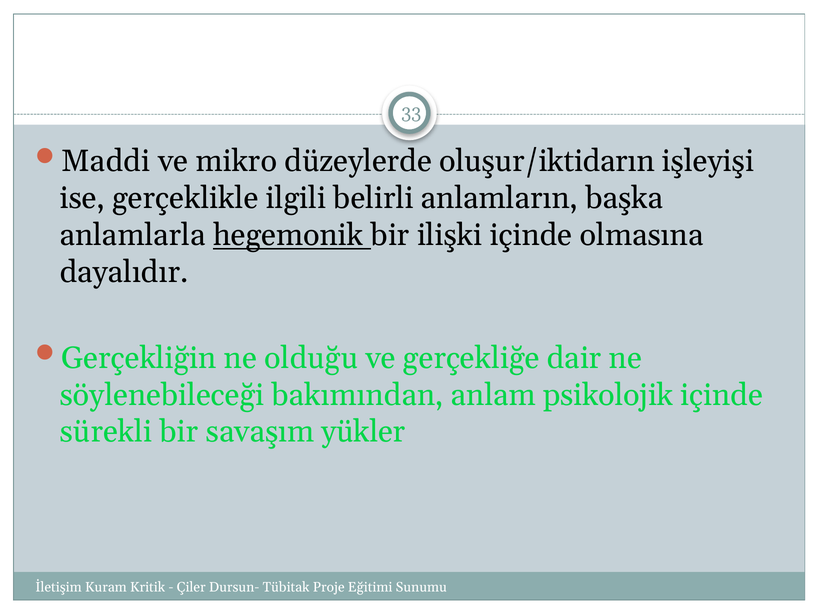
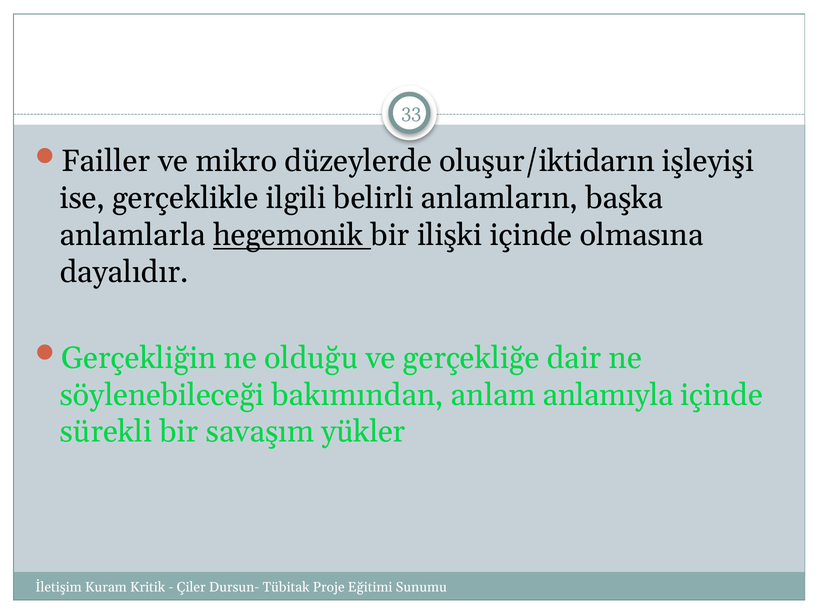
Maddi: Maddi -> Failler
psikolojik: psikolojik -> anlamıyla
